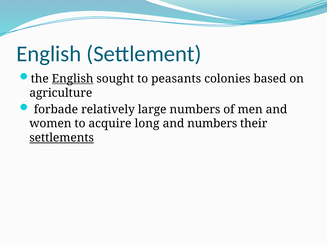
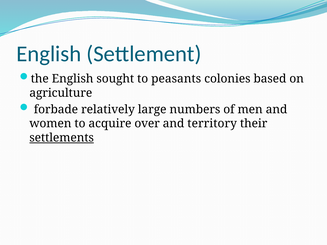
English at (73, 79) underline: present -> none
long: long -> over
and numbers: numbers -> territory
